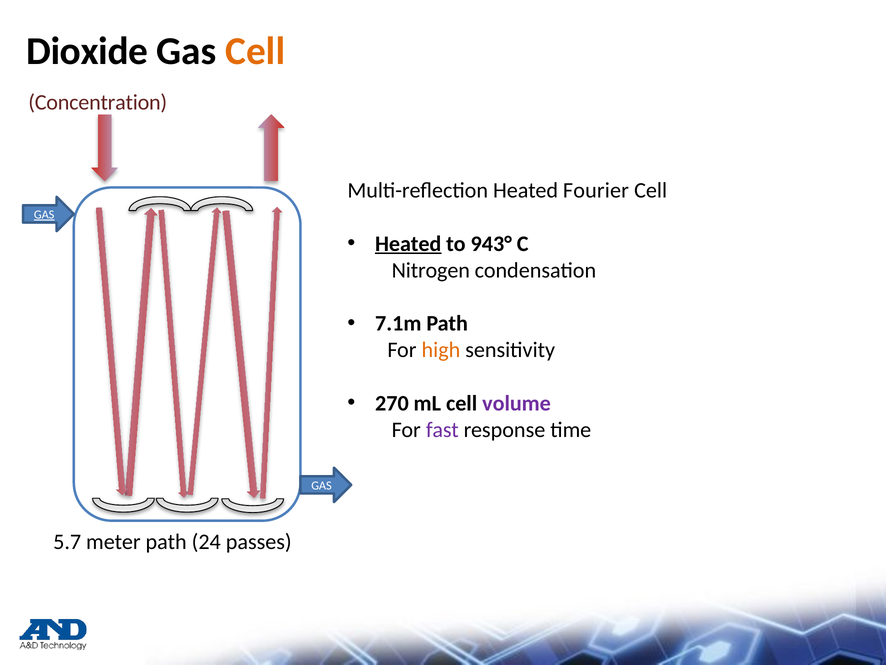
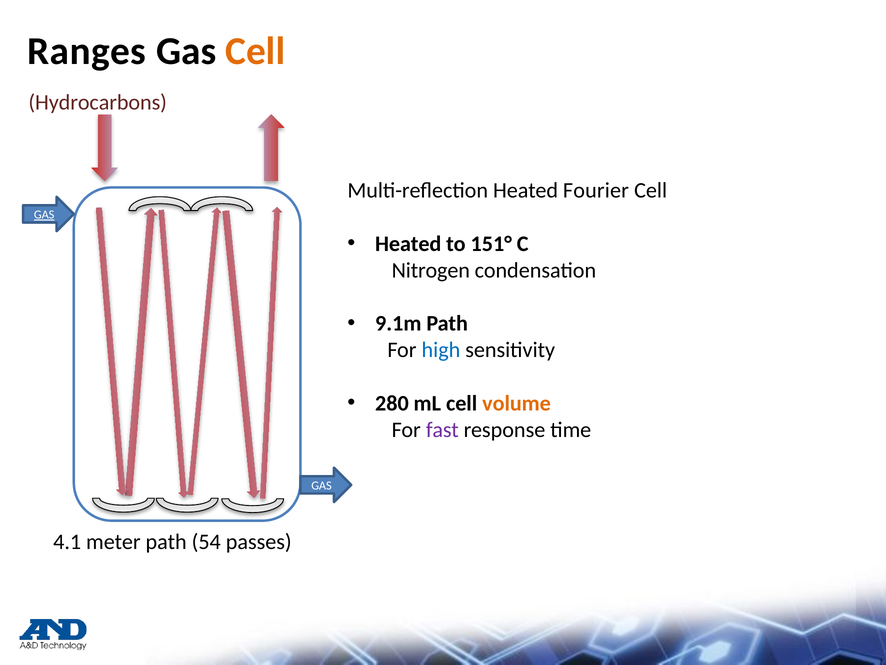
Dioxide: Dioxide -> Ranges
Concentration: Concentration -> Hydrocarbons
Heated at (408, 244) underline: present -> none
943°: 943° -> 151°
7.1m: 7.1m -> 9.1m
high colour: orange -> blue
270: 270 -> 280
volume colour: purple -> orange
5.7: 5.7 -> 4.1
24: 24 -> 54
